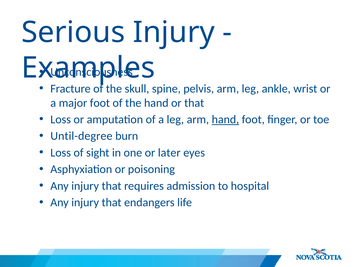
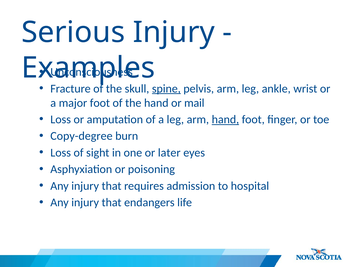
spine underline: none -> present
or that: that -> mail
Until-degree: Until-degree -> Copy-degree
